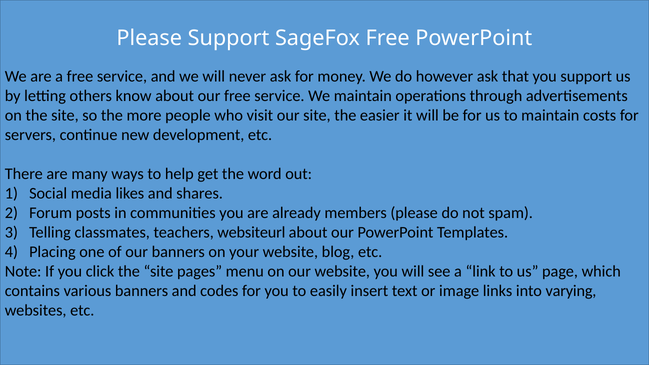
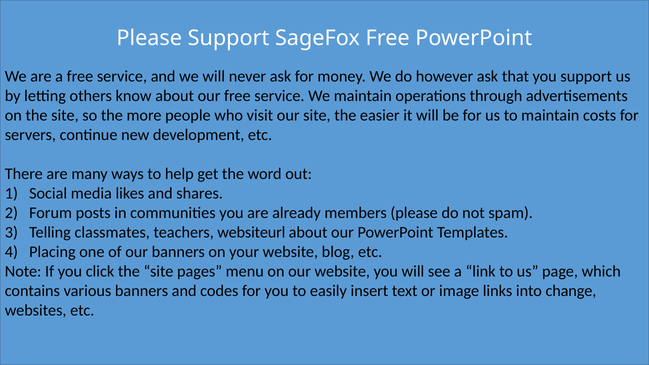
varying: varying -> change
